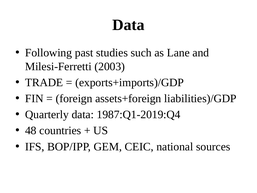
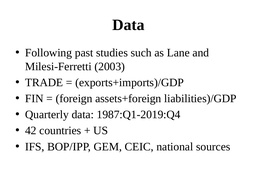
48: 48 -> 42
